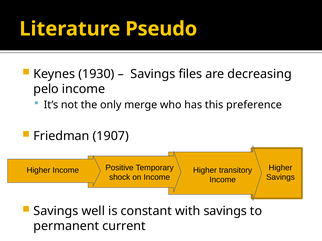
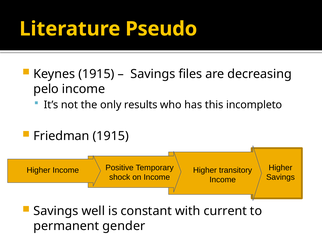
Keynes 1930: 1930 -> 1915
merge: merge -> results
preference: preference -> incompleto
Friedman 1907: 1907 -> 1915
with savings: savings -> current
current: current -> gender
